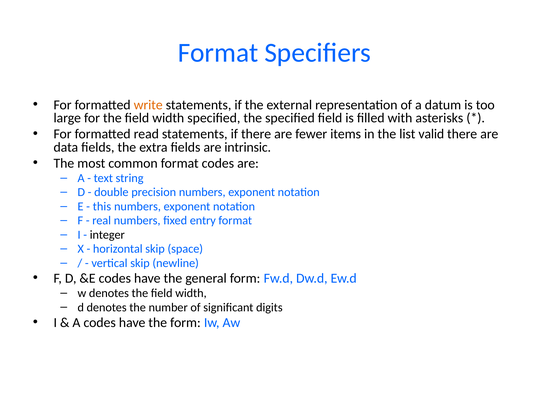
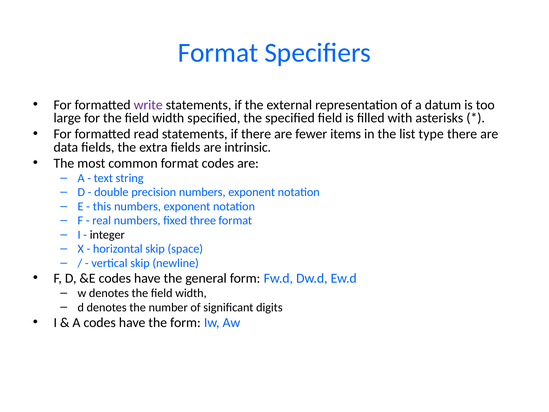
write colour: orange -> purple
valid: valid -> type
entry: entry -> three
